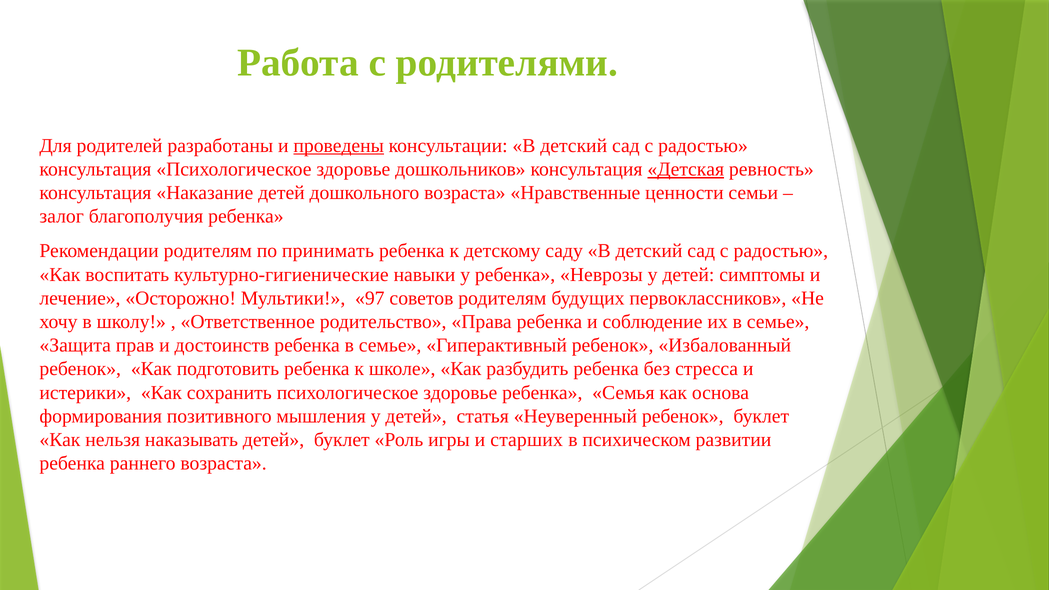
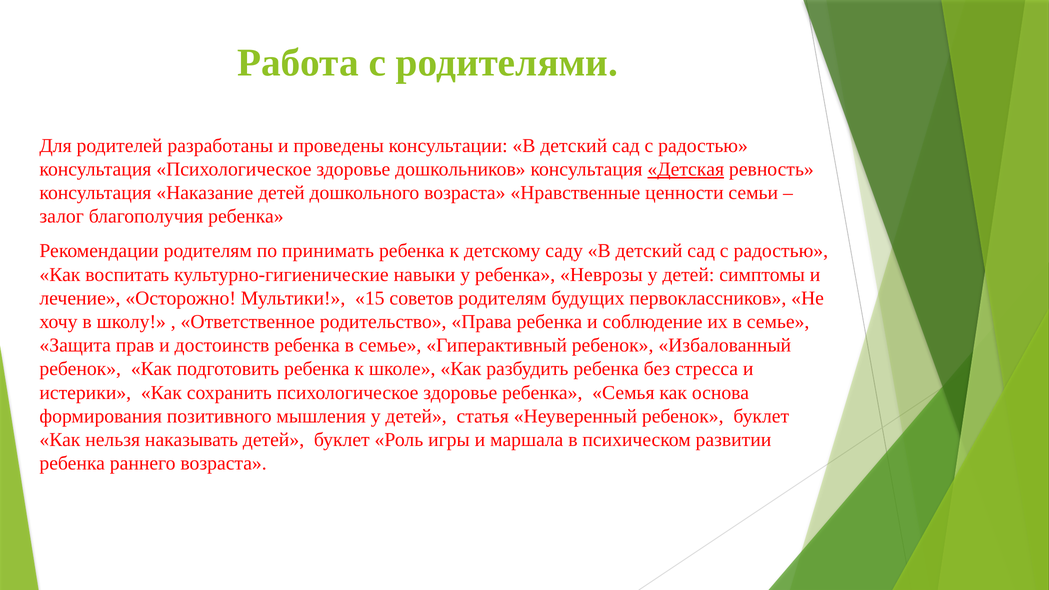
проведены underline: present -> none
97: 97 -> 15
старших: старших -> маршала
